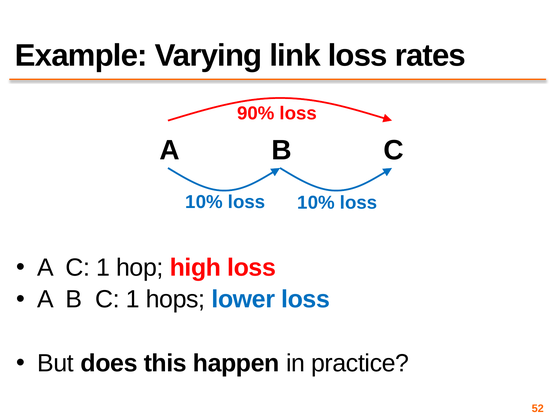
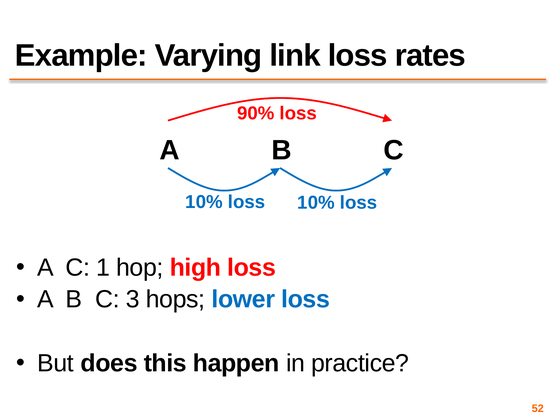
1 at (133, 299): 1 -> 3
